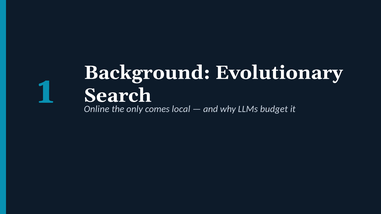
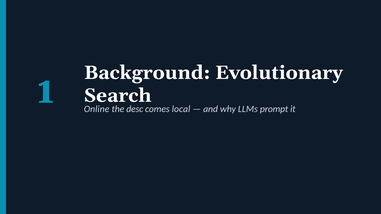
only: only -> desc
budget: budget -> prompt
